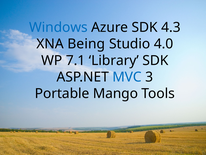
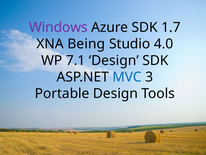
Windows colour: blue -> purple
4.3: 4.3 -> 1.7
7.1 Library: Library -> Design
Portable Mango: Mango -> Design
